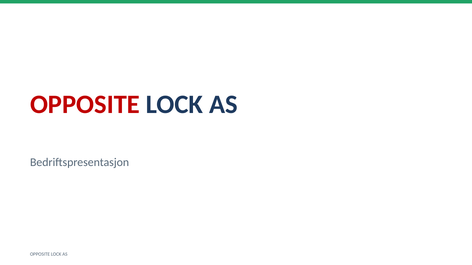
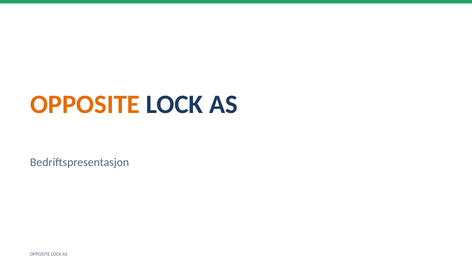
OPPOSITE at (85, 105) colour: red -> orange
